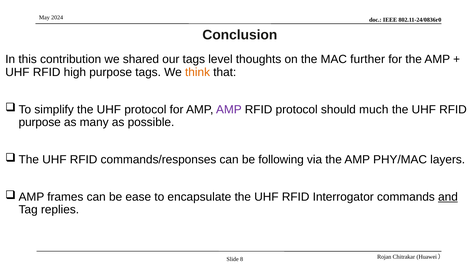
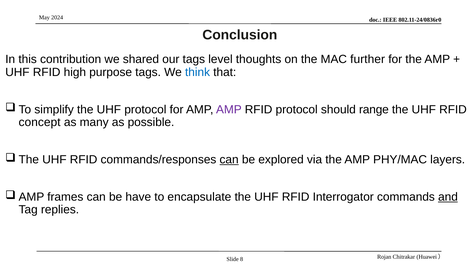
think colour: orange -> blue
much: much -> range
purpose at (40, 122): purpose -> concept
can at (229, 160) underline: none -> present
following: following -> explored
ease: ease -> have
